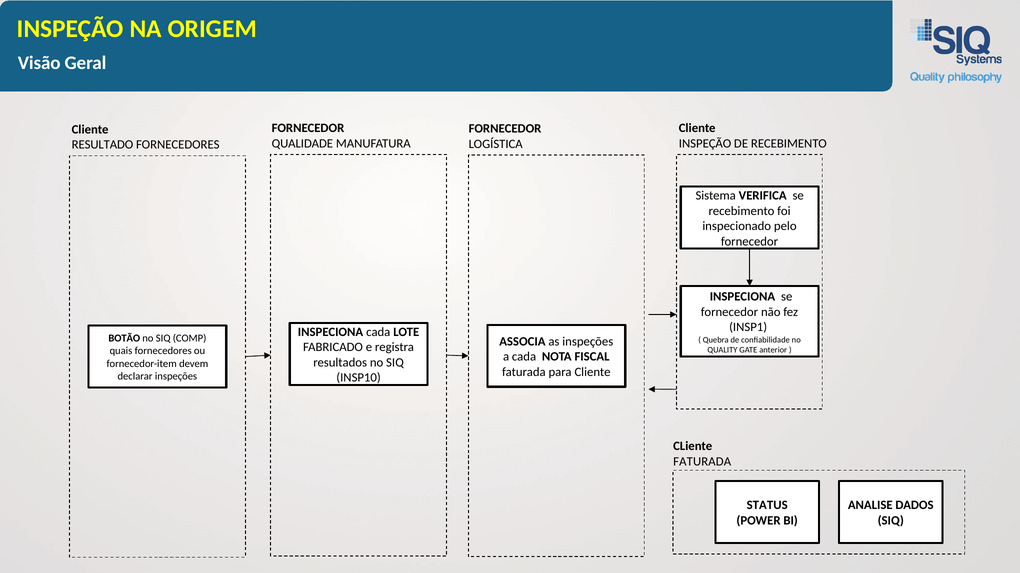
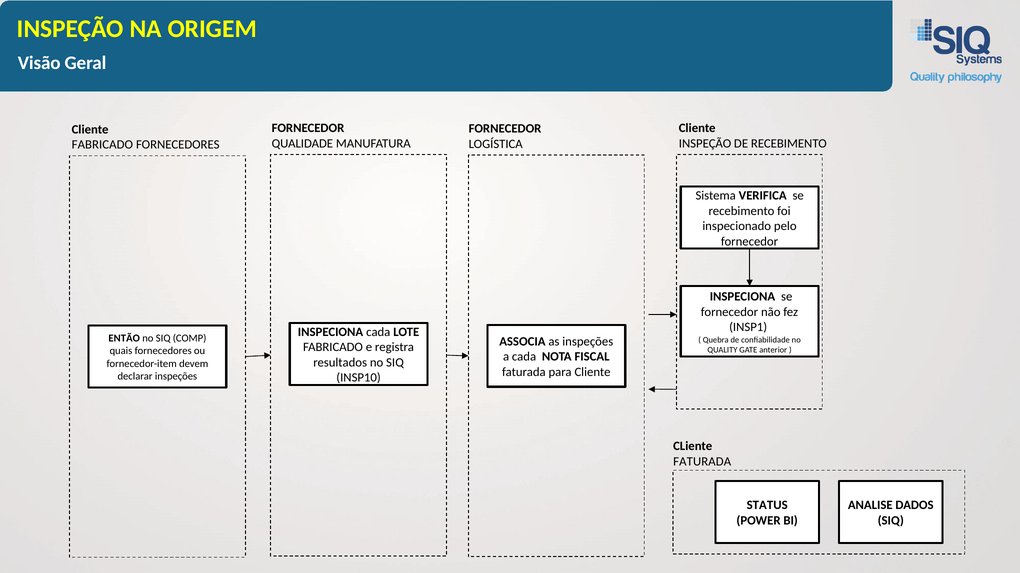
RESULTADO at (102, 145): RESULTADO -> FABRICADO
BOTÃO: BOTÃO -> ENTÃO
